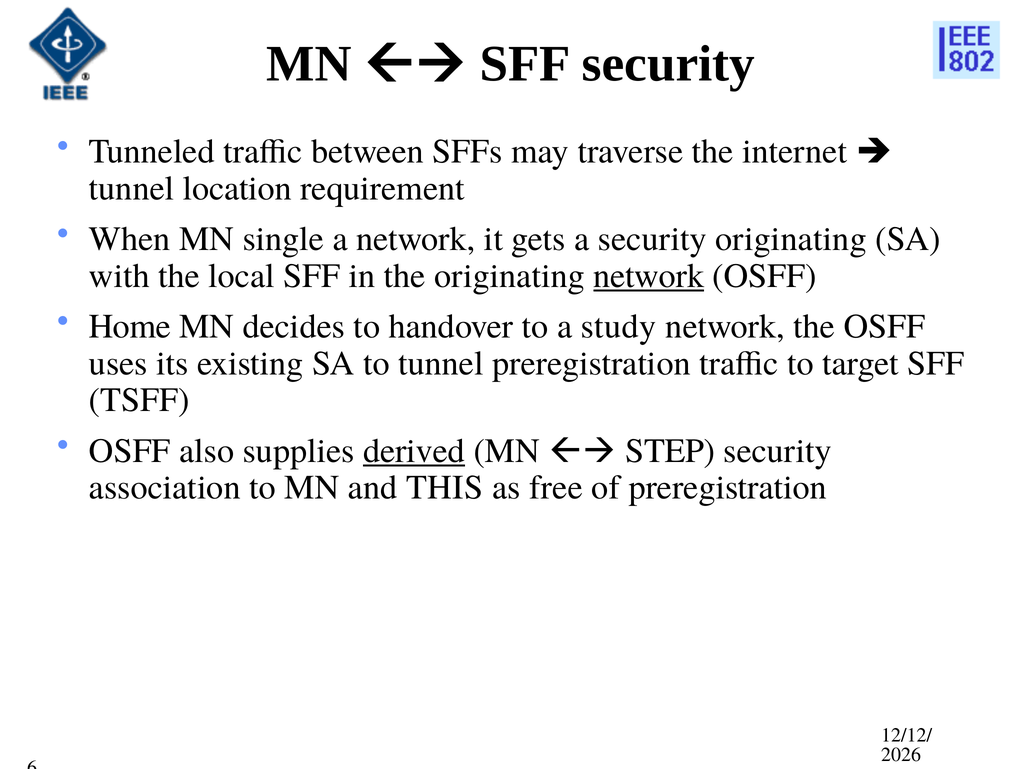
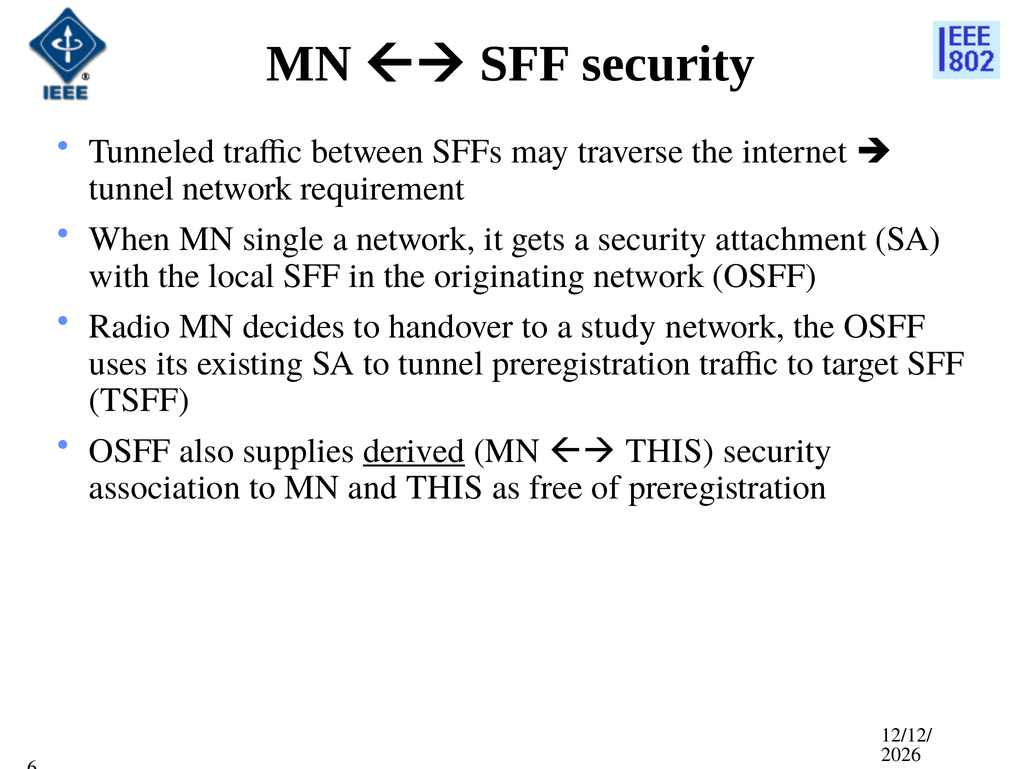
tunnel location: location -> network
security originating: originating -> attachment
network at (649, 276) underline: present -> none
Home: Home -> Radio
STEP at (670, 451): STEP -> THIS
